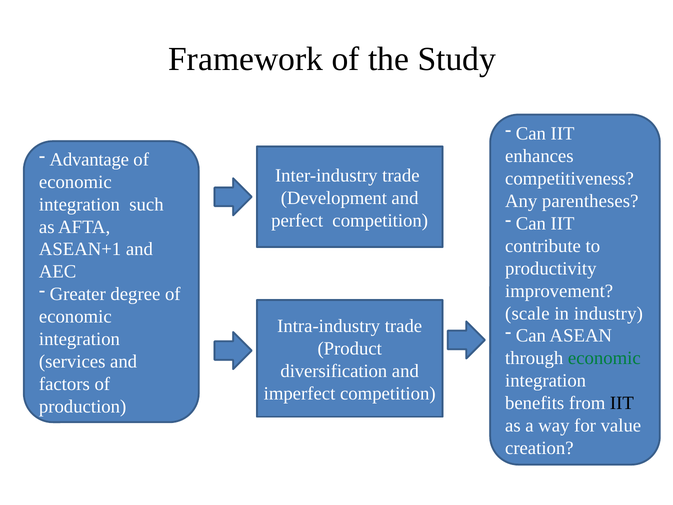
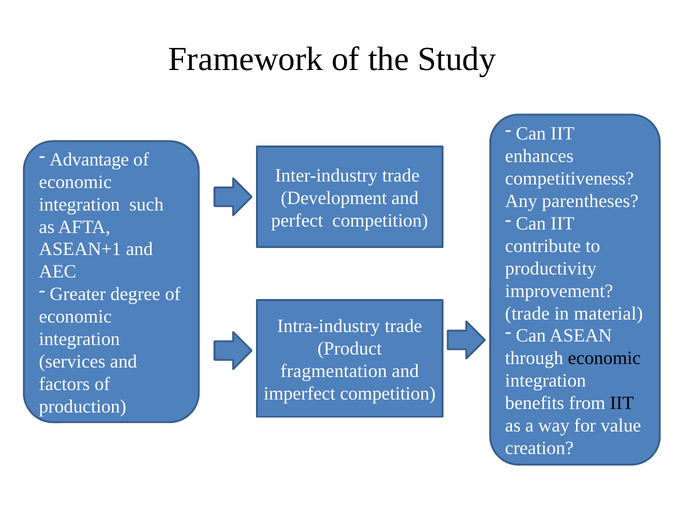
scale at (527, 313): scale -> trade
industry: industry -> material
economic at (604, 358) colour: green -> black
diversification: diversification -> fragmentation
